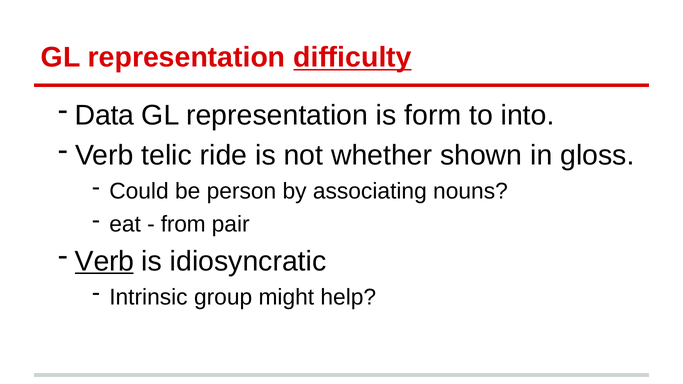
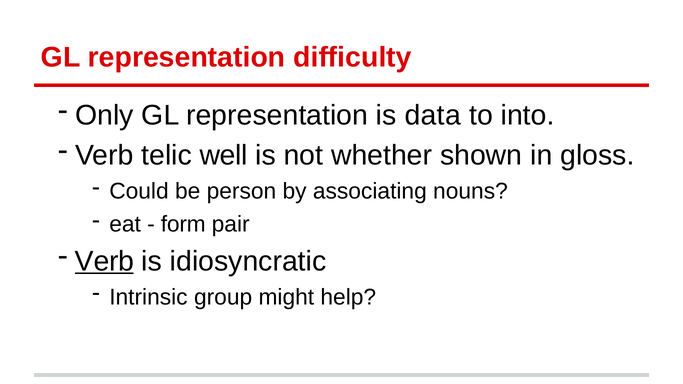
difficulty underline: present -> none
Data: Data -> Only
form: form -> data
ride: ride -> well
from: from -> form
